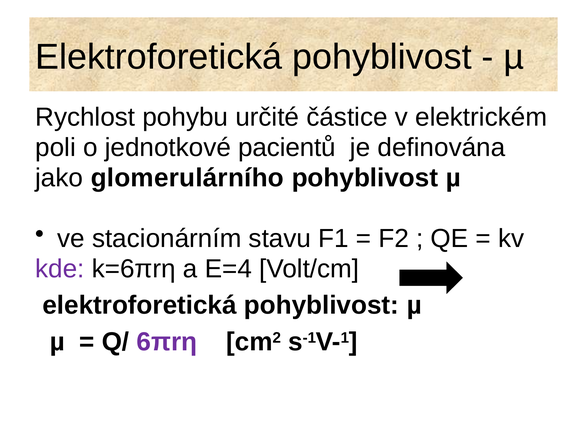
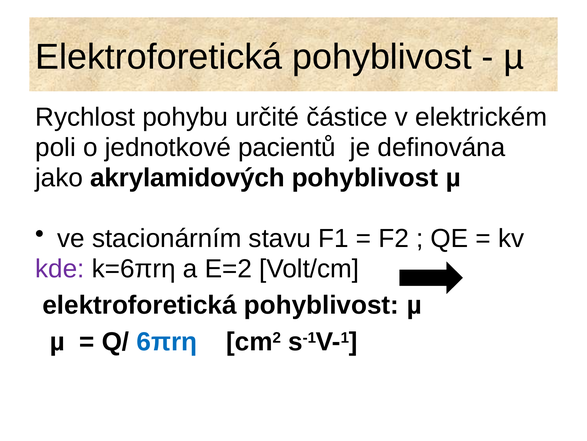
glomerulárního: glomerulárního -> akrylamidových
E=4: E=4 -> E=2
6πrη colour: purple -> blue
